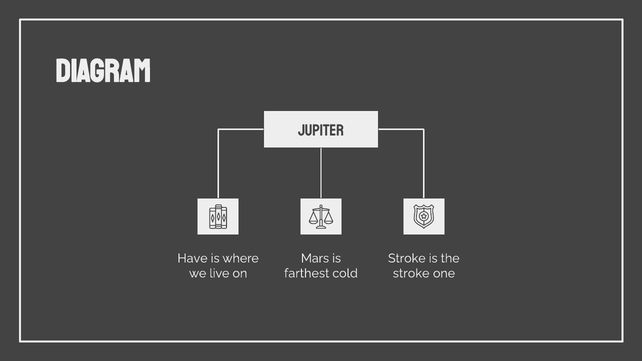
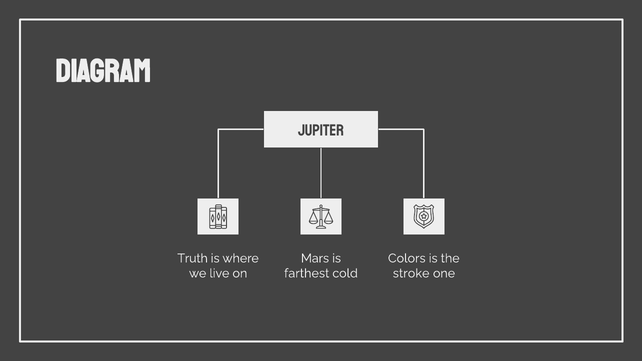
Have: Have -> Truth
Stroke at (407, 258): Stroke -> Colors
